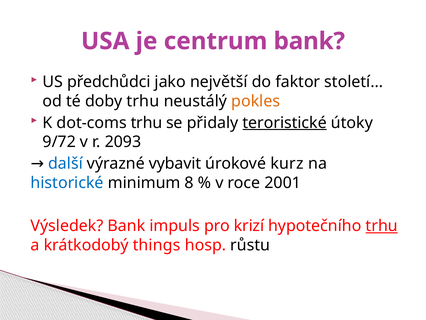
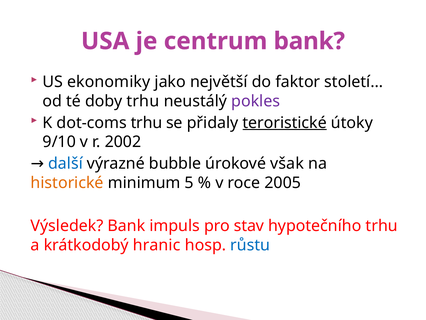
předchůdci: předchůdci -> ekonomiky
pokles colour: orange -> purple
9/72: 9/72 -> 9/10
2093: 2093 -> 2002
vybavit: vybavit -> bubble
kurz: kurz -> však
historické colour: blue -> orange
8: 8 -> 5
2001: 2001 -> 2005
krizí: krizí -> stav
trhu at (382, 226) underline: present -> none
things: things -> hranic
růstu colour: black -> blue
